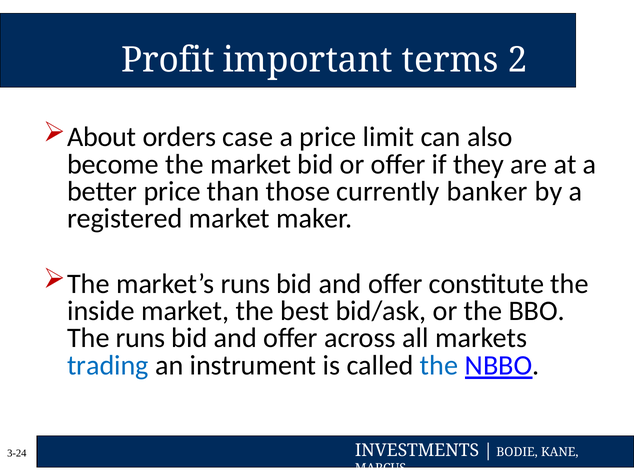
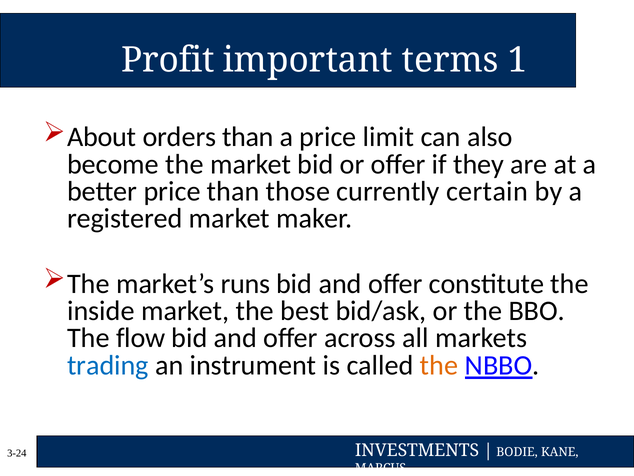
2: 2 -> 1
orders case: case -> than
banker: banker -> certain
The runs: runs -> flow
the at (439, 365) colour: blue -> orange
